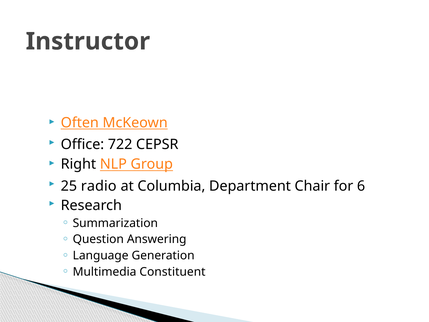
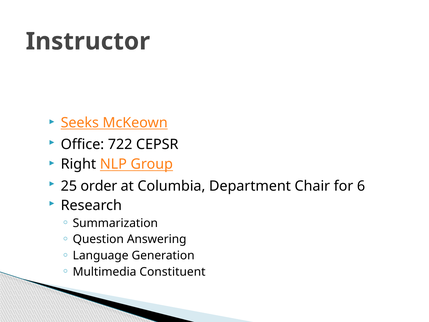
Often: Often -> Seeks
radio: radio -> order
